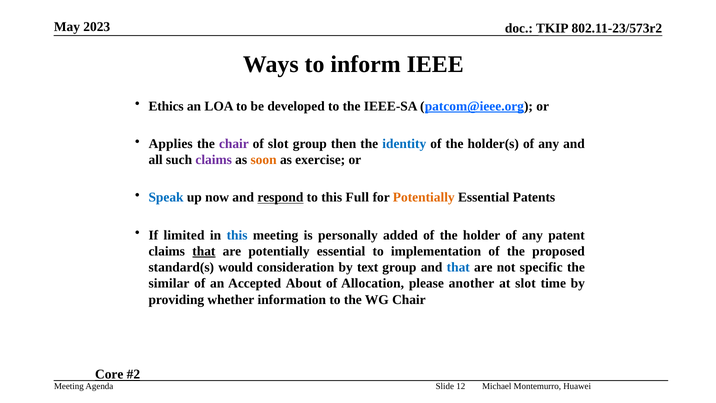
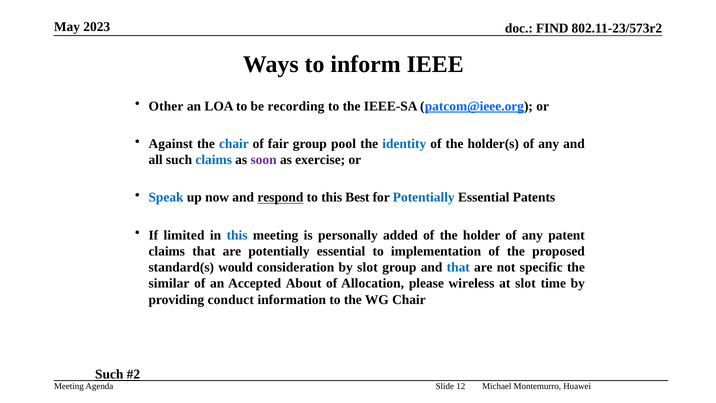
TKIP: TKIP -> FIND
Ethics: Ethics -> Other
developed: developed -> recording
Applies: Applies -> Against
chair at (234, 144) colour: purple -> blue
of slot: slot -> fair
then: then -> pool
claims at (214, 160) colour: purple -> blue
soon colour: orange -> purple
Full: Full -> Best
Potentially at (424, 197) colour: orange -> blue
that at (204, 251) underline: present -> none
by text: text -> slot
another: another -> wireless
whether: whether -> conduct
Core at (109, 374): Core -> Such
